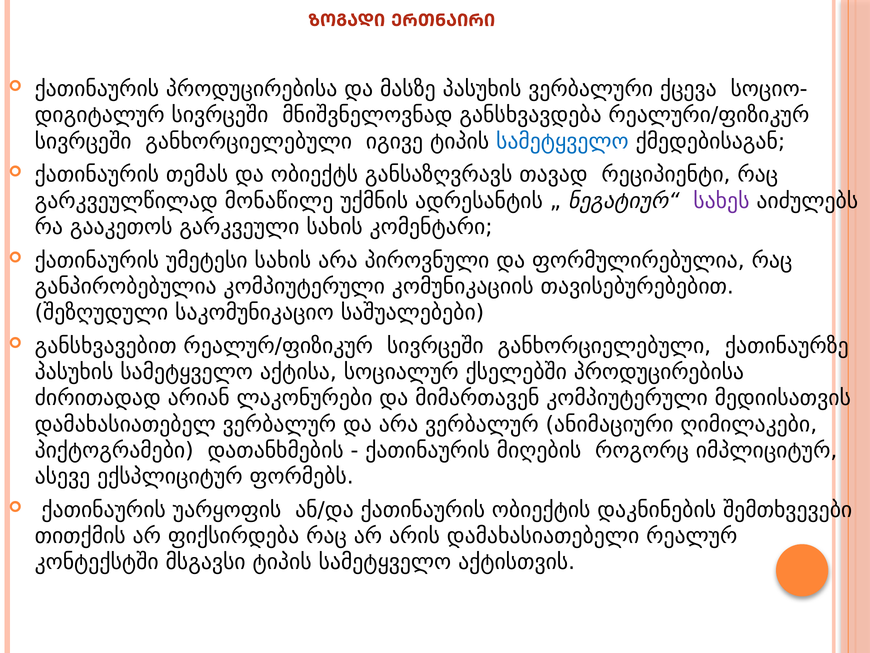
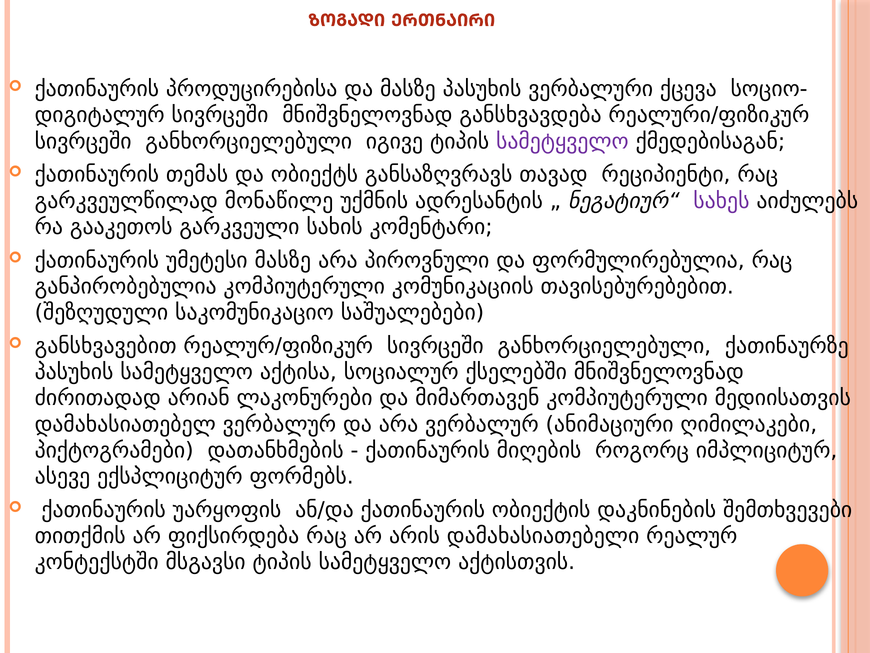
სამეტყველო at (562, 141) colour: blue -> purple
უმეტესი სახის: სახის -> მასზე
ქსელებში პროდუცირებისა: პროდუცირებისა -> მნიშვნელოვნად
